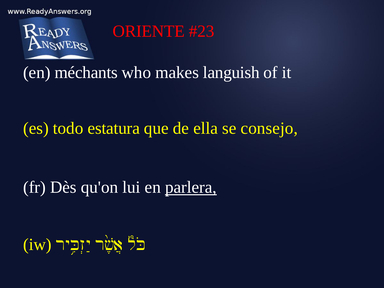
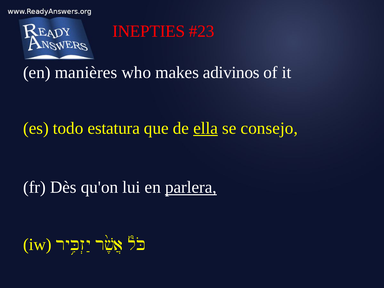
ORIENTE: ORIENTE -> INEPTIES
méchants: méchants -> manières
languish: languish -> adivinos
ella underline: none -> present
